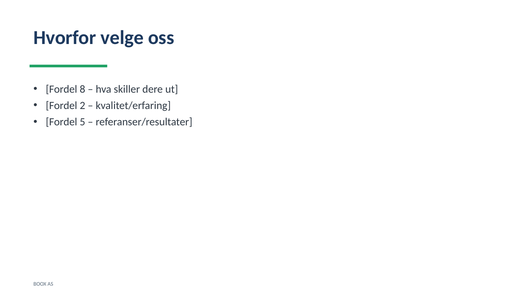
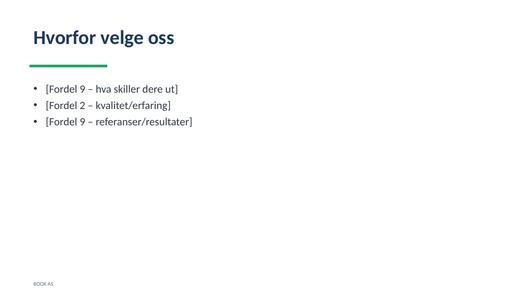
8 at (82, 89): 8 -> 9
5 at (82, 122): 5 -> 9
